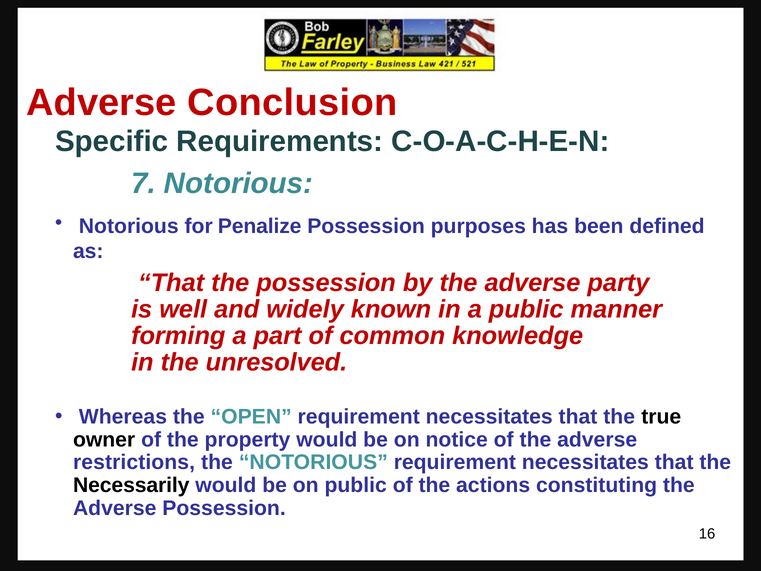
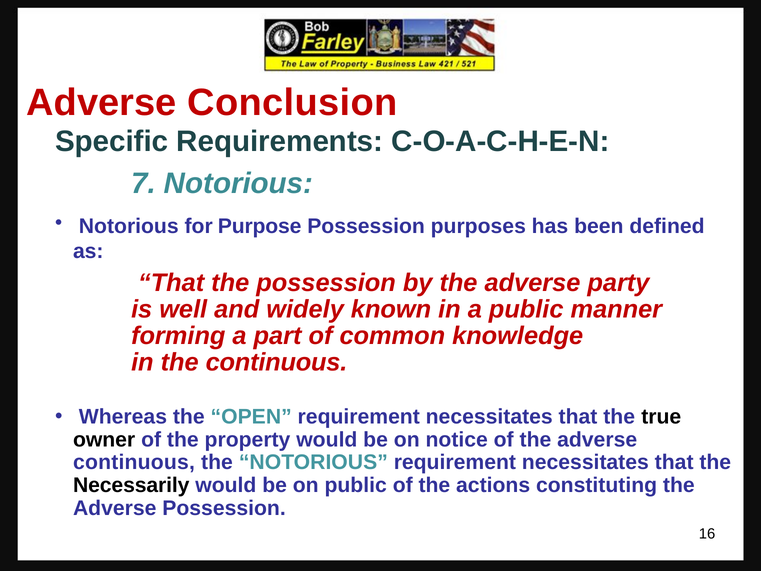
Penalize: Penalize -> Purpose
the unresolved: unresolved -> continuous
restrictions at (134, 462): restrictions -> continuous
